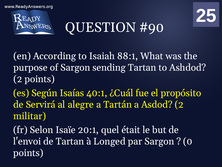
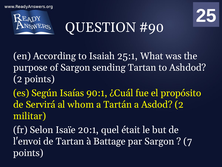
88:1: 88:1 -> 25:1
40:1: 40:1 -> 90:1
alegre: alegre -> whom
Longed: Longed -> Battage
0: 0 -> 7
